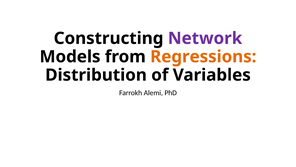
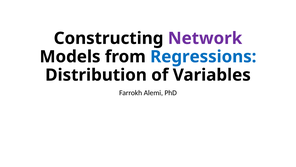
Regressions colour: orange -> blue
